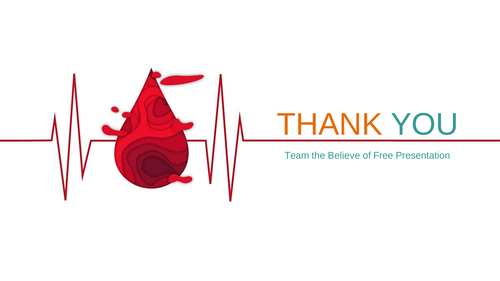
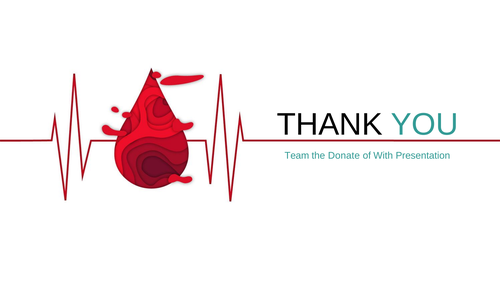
THANK colour: orange -> black
Believe: Believe -> Donate
Free: Free -> With
